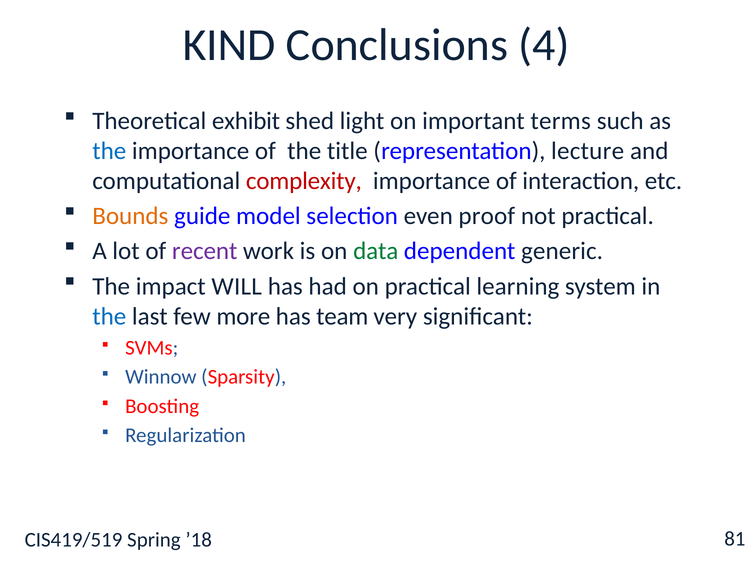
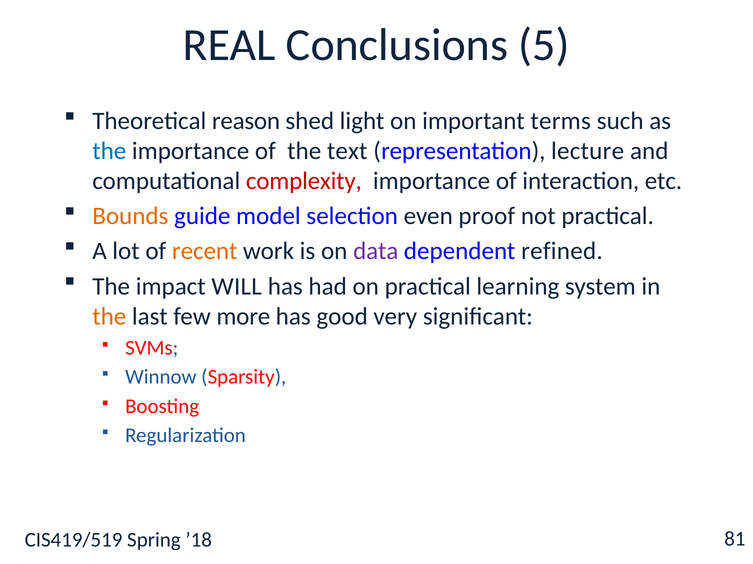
KIND: KIND -> REAL
4: 4 -> 5
exhibit: exhibit -> reason
title: title -> text
recent colour: purple -> orange
data colour: green -> purple
generic: generic -> refined
the at (109, 317) colour: blue -> orange
team: team -> good
